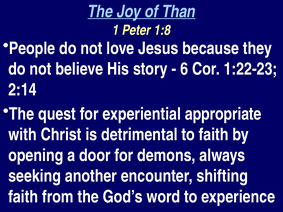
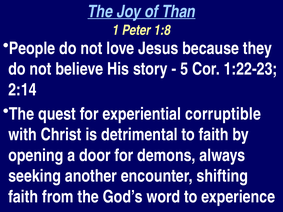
6: 6 -> 5
appropriate: appropriate -> corruptible
